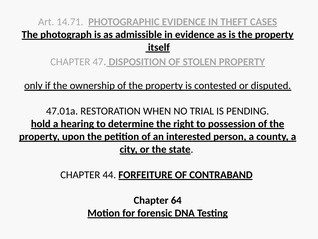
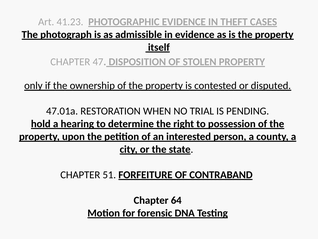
14.71: 14.71 -> 41.23
44: 44 -> 51
